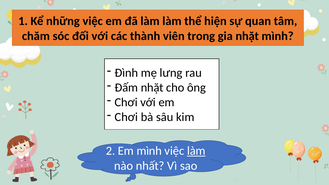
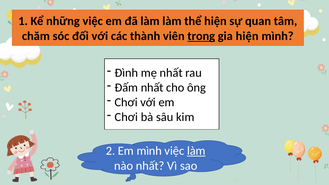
trong underline: none -> present
gia nhặt: nhặt -> hiện
mẹ lưng: lưng -> nhất
Đấm nhặt: nhặt -> nhất
